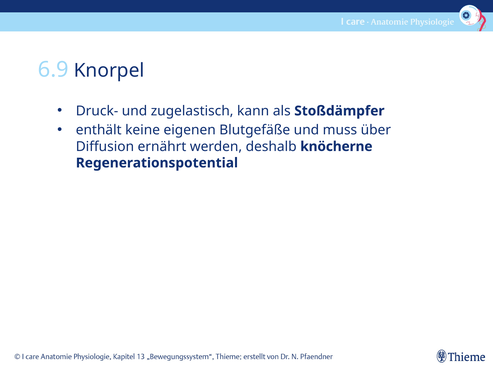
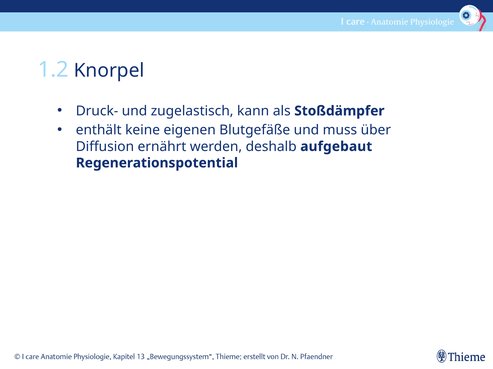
6.9: 6.9 -> 1.2
knöcherne: knöcherne -> aufgebaut
